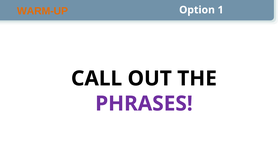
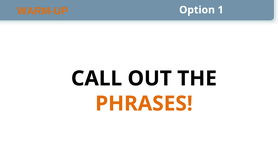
PHRASES colour: purple -> orange
